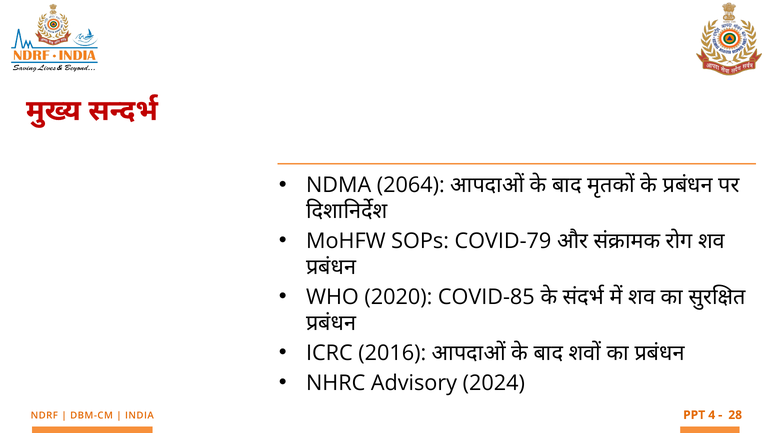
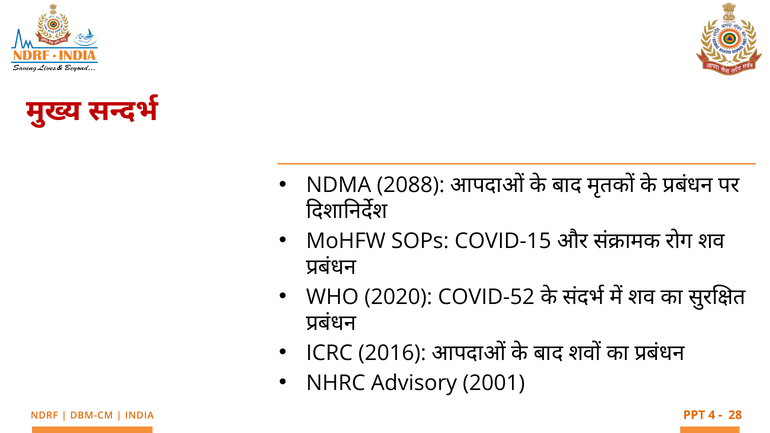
2064: 2064 -> 2088
COVID-79: COVID-79 -> COVID-15
COVID-85: COVID-85 -> COVID-52
2024: 2024 -> 2001
